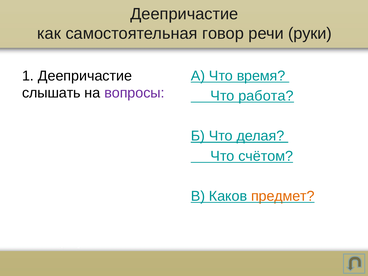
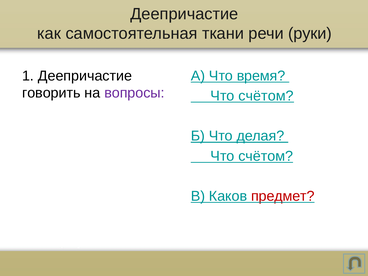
говор: говор -> ткани
слышать: слышать -> говорить
работа at (266, 96): работа -> счётом
предмет colour: orange -> red
